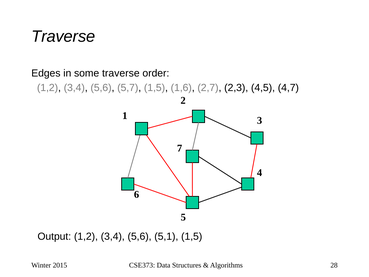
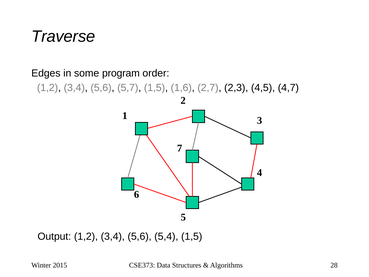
some traverse: traverse -> program
5,1: 5,1 -> 5,4
